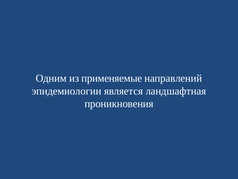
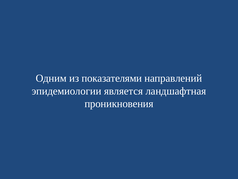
применяемые: применяемые -> показателями
